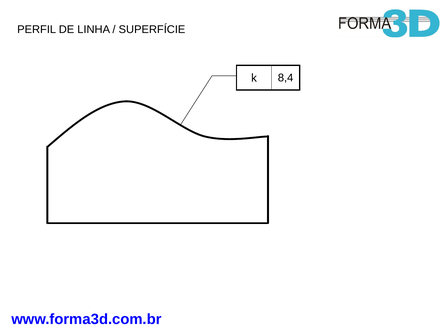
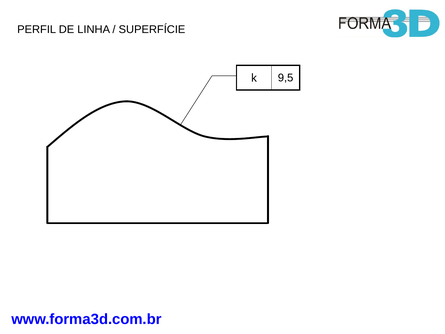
8,4: 8,4 -> 9,5
